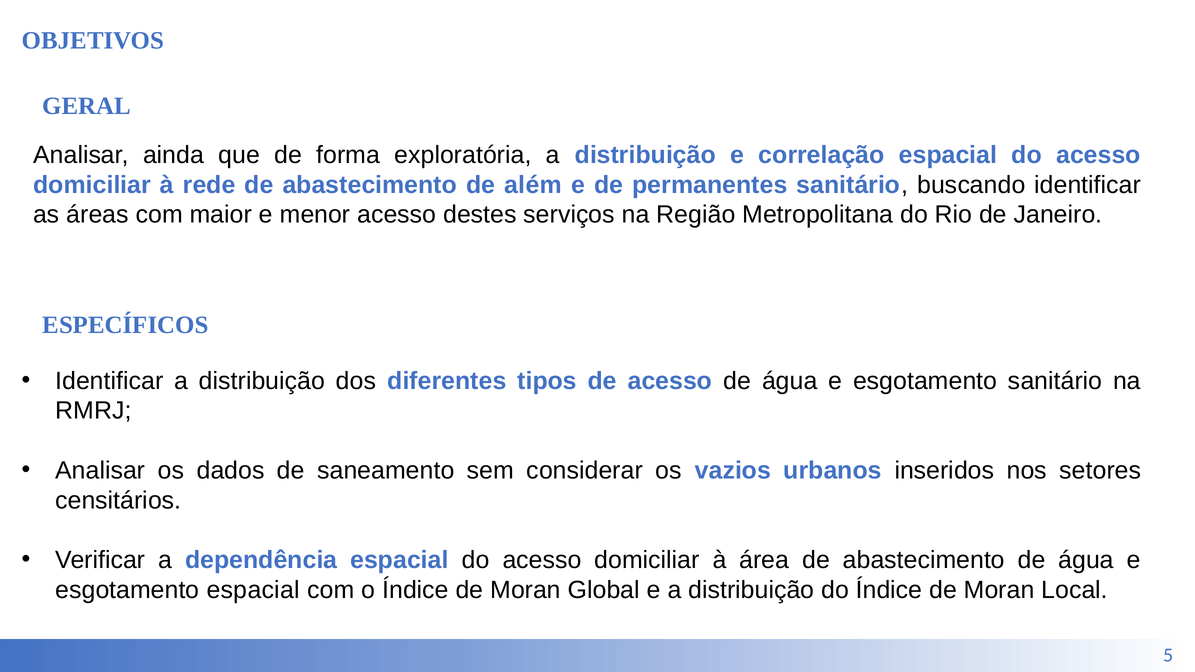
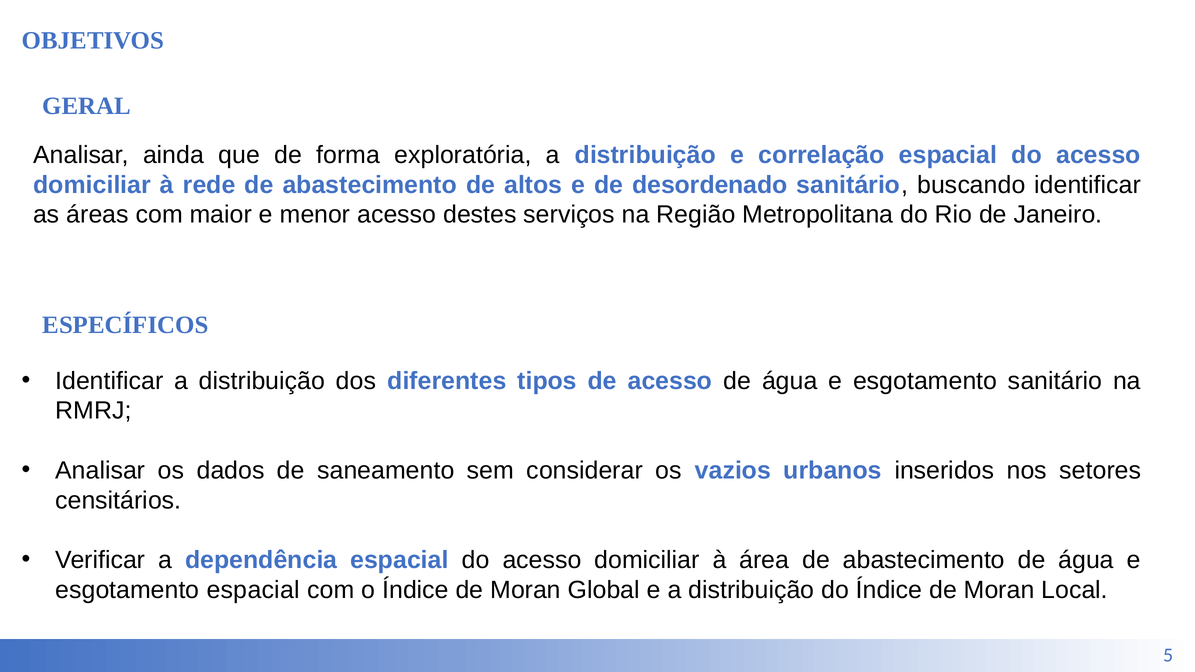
além: além -> altos
permanentes: permanentes -> desordenado
